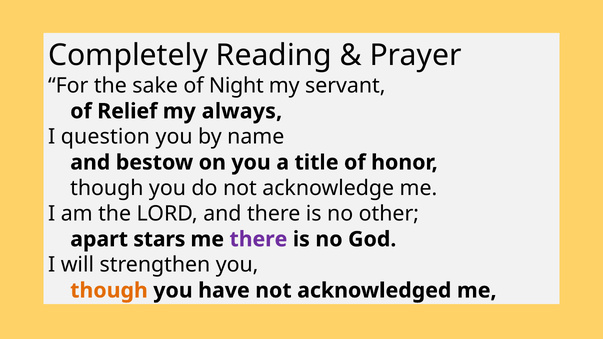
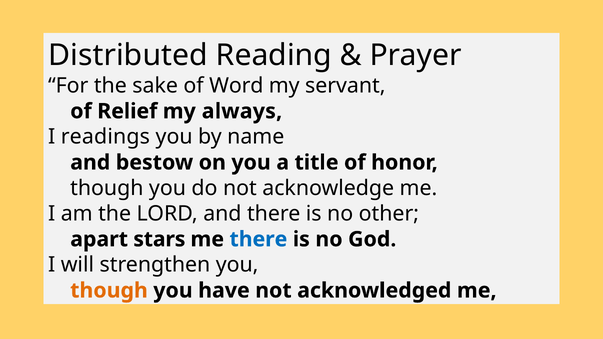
Completely: Completely -> Distributed
Night: Night -> Word
question: question -> readings
there at (258, 239) colour: purple -> blue
